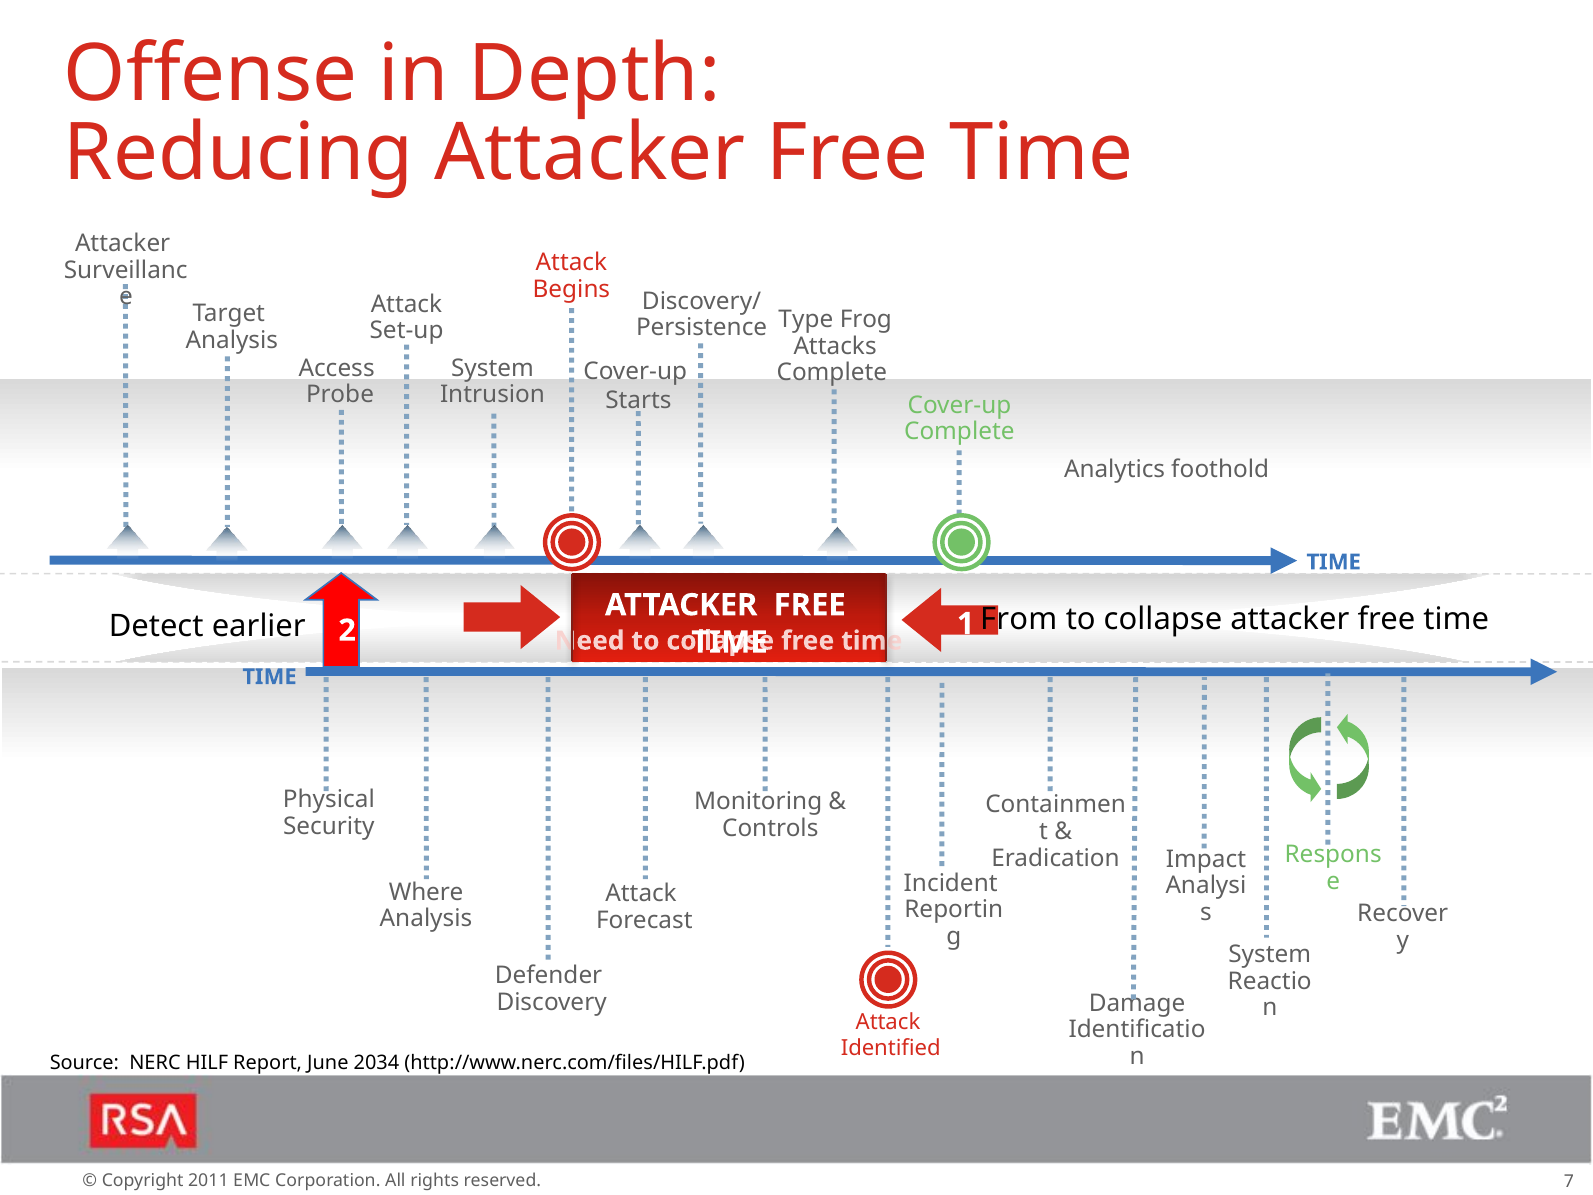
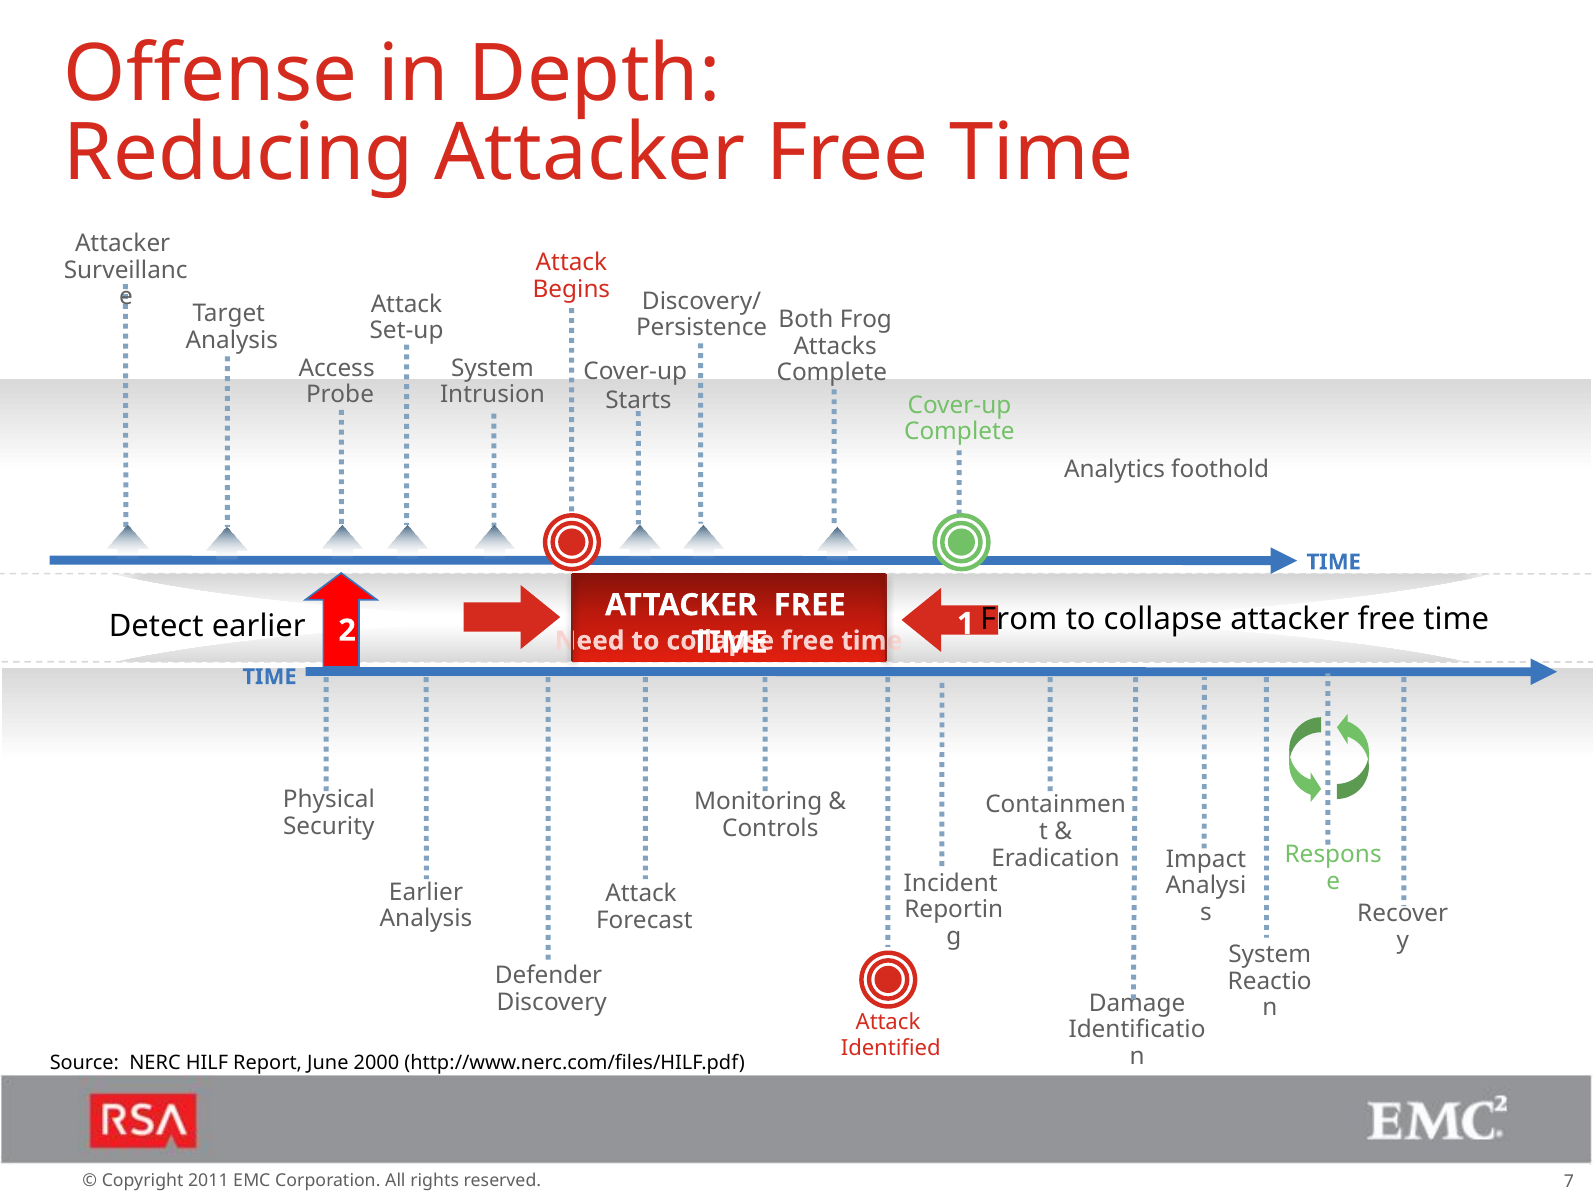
Type: Type -> Both
Where at (426, 892): Where -> Earlier
2034: 2034 -> 2000
